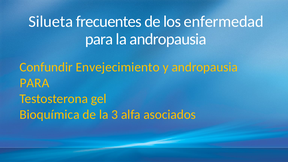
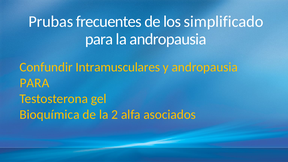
Silueta: Silueta -> Prubas
enfermedad: enfermedad -> simplificado
Envejecimiento: Envejecimiento -> Intramusculares
3: 3 -> 2
